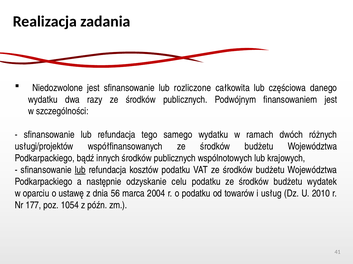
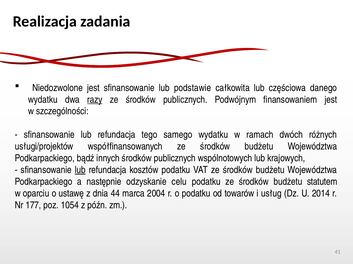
rozliczone: rozliczone -> podstawie
razy underline: none -> present
wydatek: wydatek -> statutem
56: 56 -> 44
2010: 2010 -> 2014
